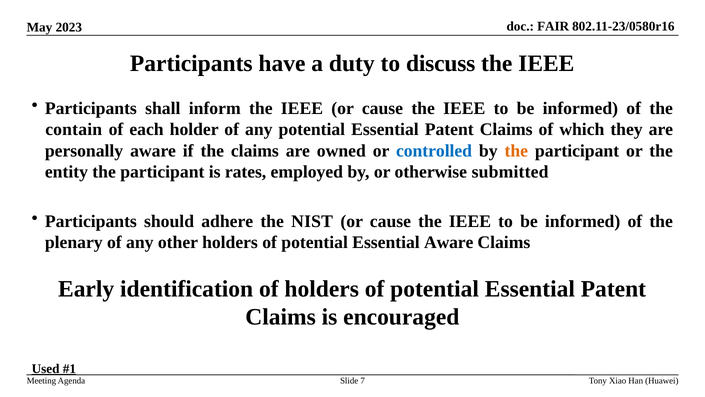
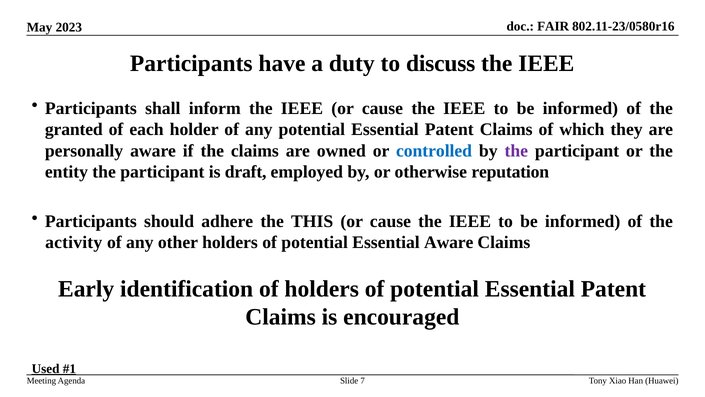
contain: contain -> granted
the at (516, 151) colour: orange -> purple
rates: rates -> draft
submitted: submitted -> reputation
NIST: NIST -> THIS
plenary: plenary -> activity
